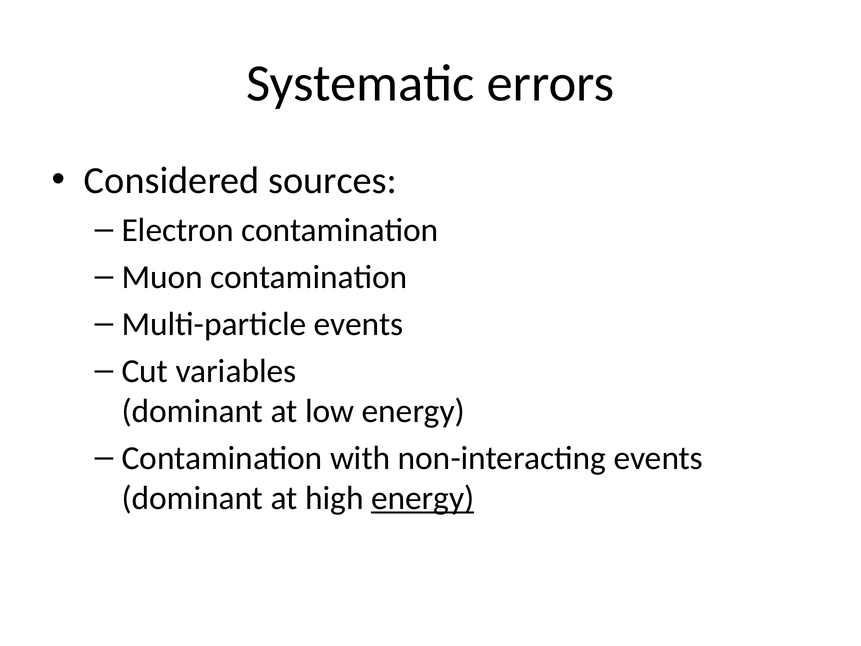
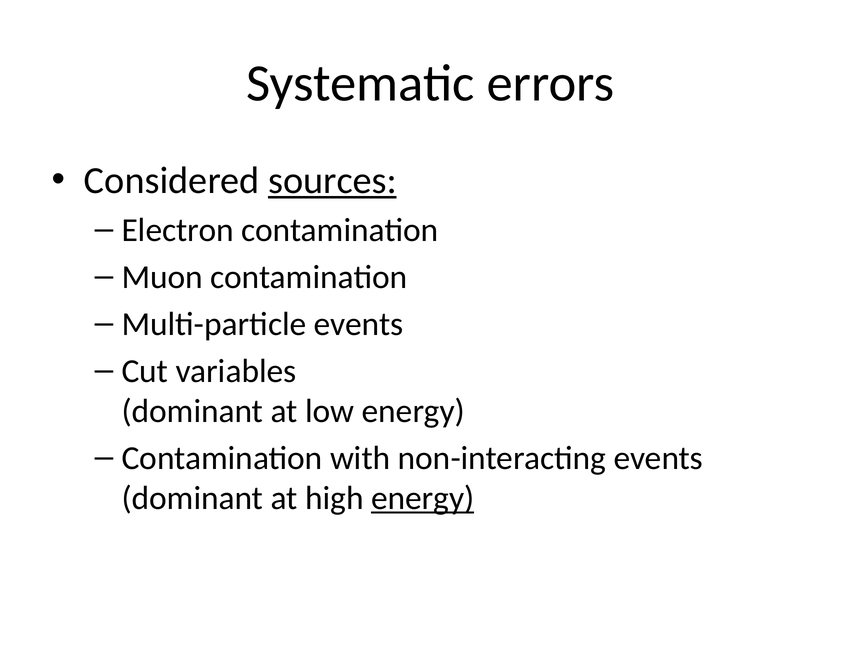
sources underline: none -> present
